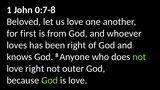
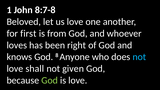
0:7-8: 0:7-8 -> 8:7-8
not at (139, 57) colour: light green -> light blue
love right: right -> shall
outer: outer -> given
